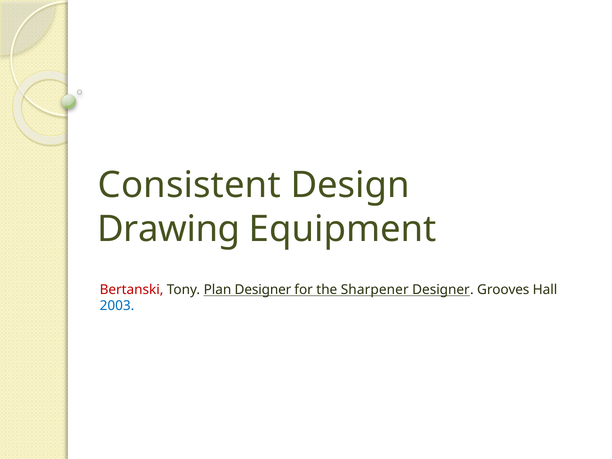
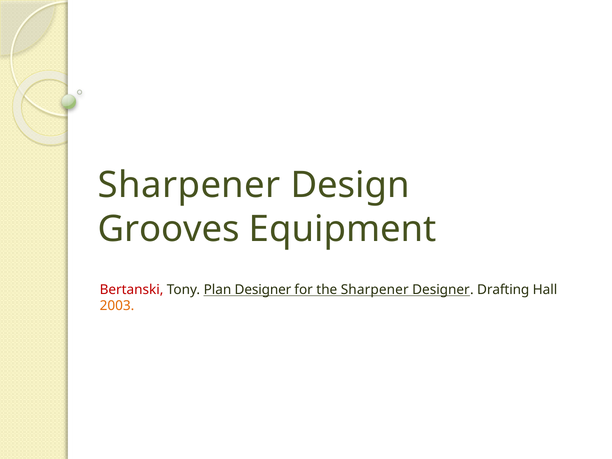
Consistent at (189, 185): Consistent -> Sharpener
Drawing: Drawing -> Grooves
Grooves: Grooves -> Drafting
2003 colour: blue -> orange
